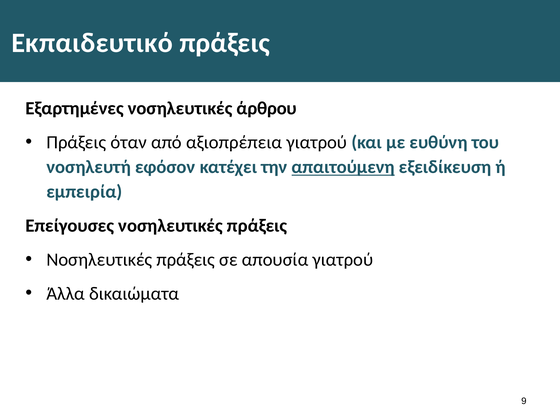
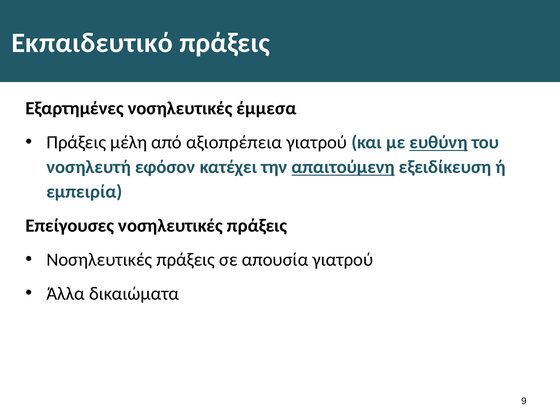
άρθρου: άρθρου -> έμμεσα
όταν: όταν -> μέλη
ευθύνη underline: none -> present
